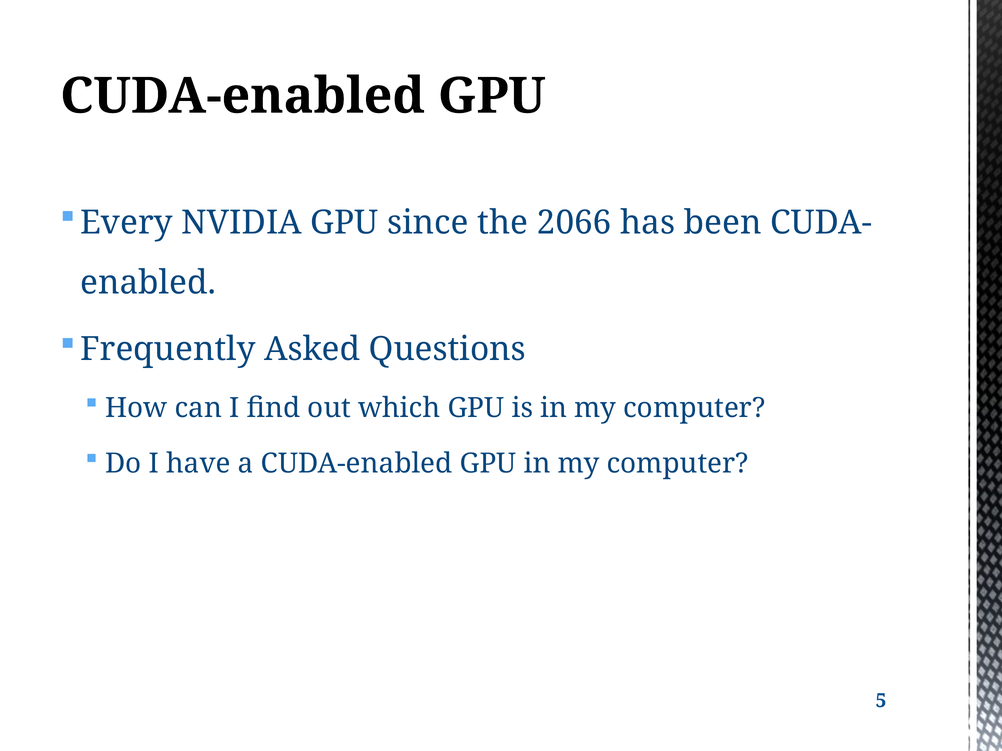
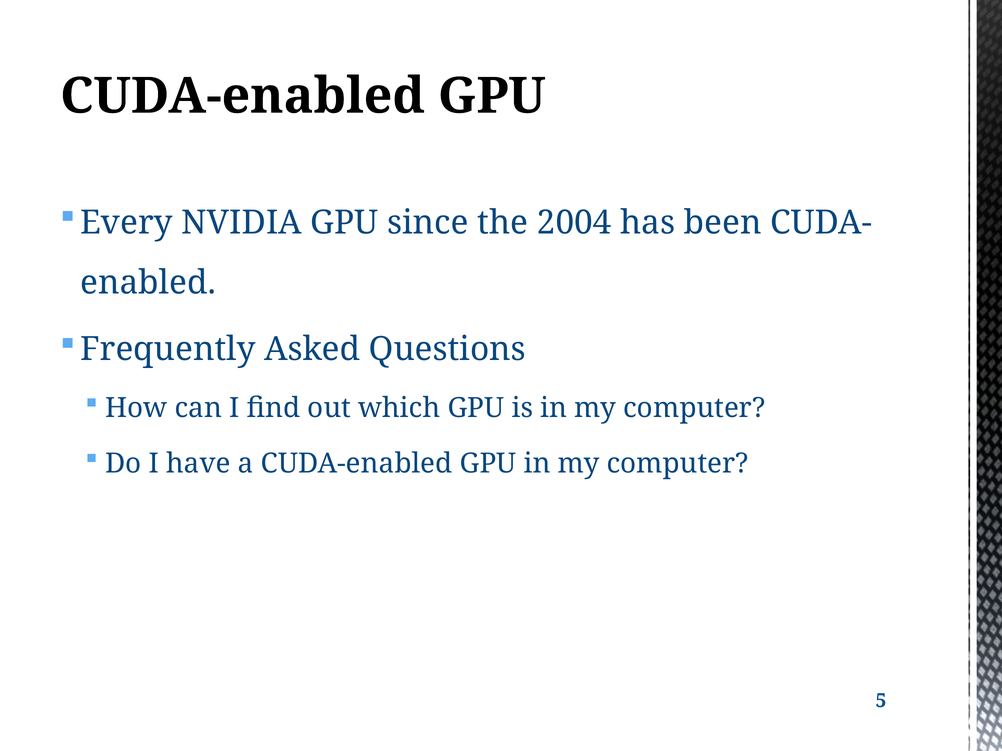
2066: 2066 -> 2004
